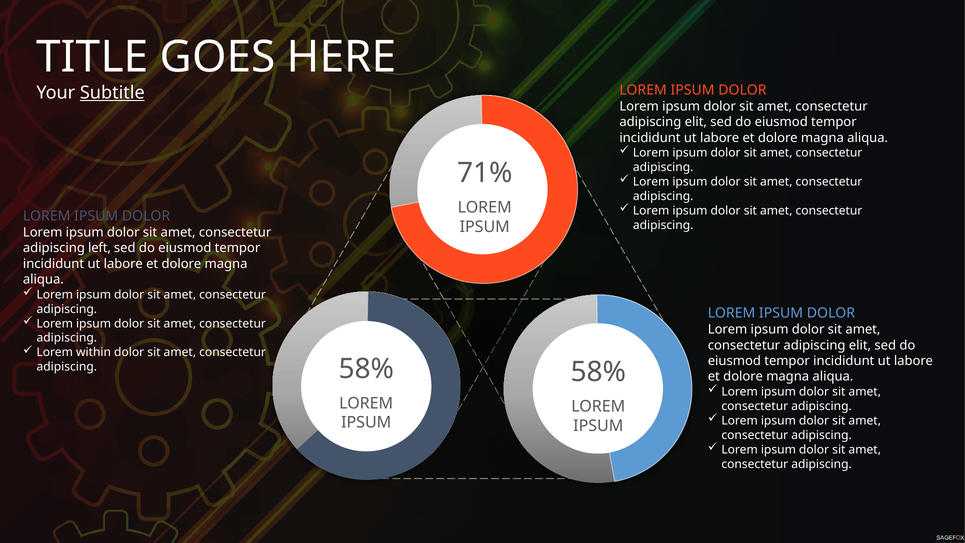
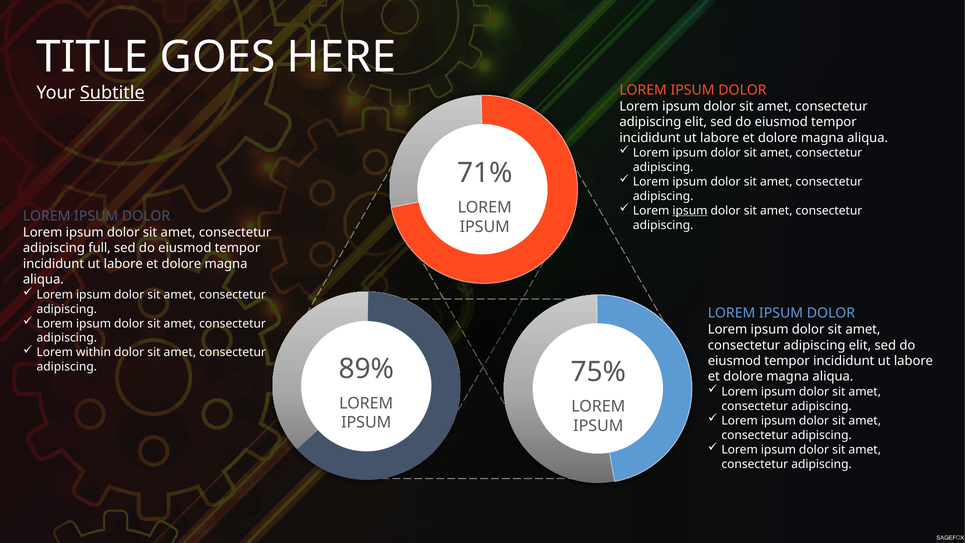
ipsum at (690, 211) underline: none -> present
left: left -> full
58% at (366, 369): 58% -> 89%
58% at (598, 372): 58% -> 75%
